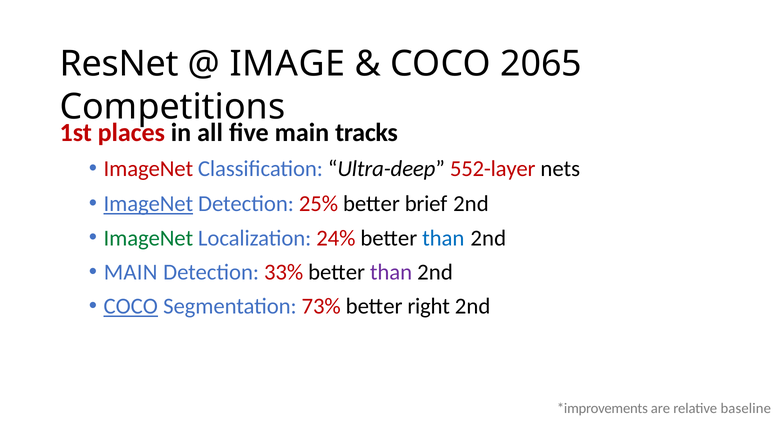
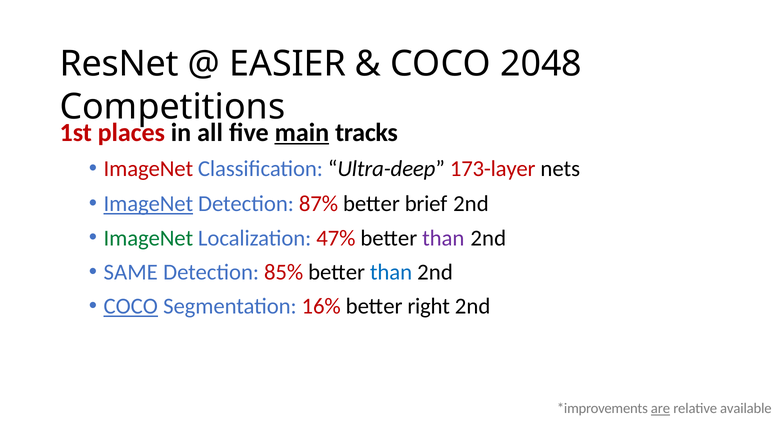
IMAGE: IMAGE -> EASIER
2065: 2065 -> 2048
main at (302, 133) underline: none -> present
552-layer: 552-layer -> 173-layer
25%: 25% -> 87%
24%: 24% -> 47%
than at (443, 238) colour: blue -> purple
MAIN at (131, 272): MAIN -> SAME
33%: 33% -> 85%
than at (391, 272) colour: purple -> blue
73%: 73% -> 16%
are underline: none -> present
baseline: baseline -> available
